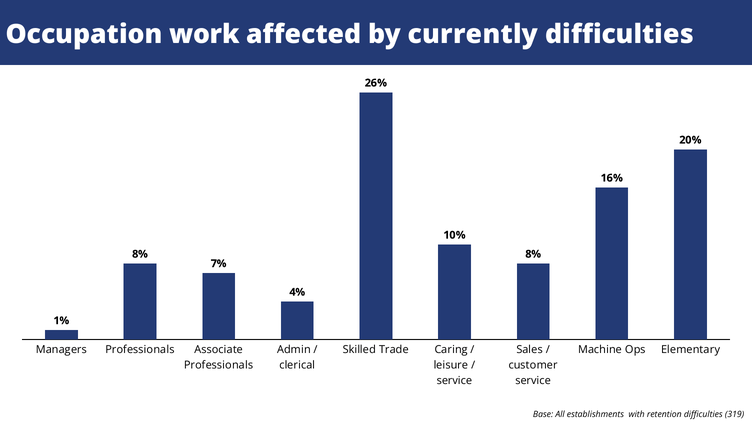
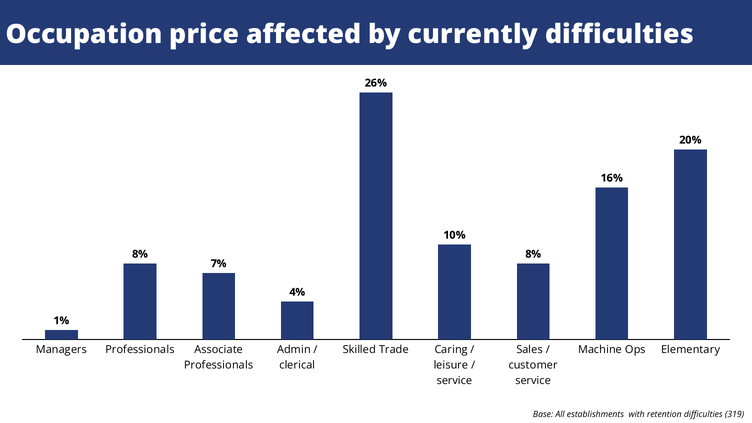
work: work -> price
